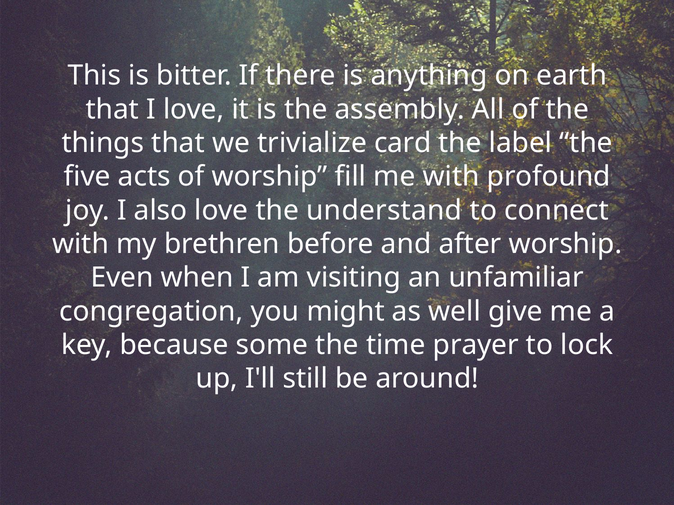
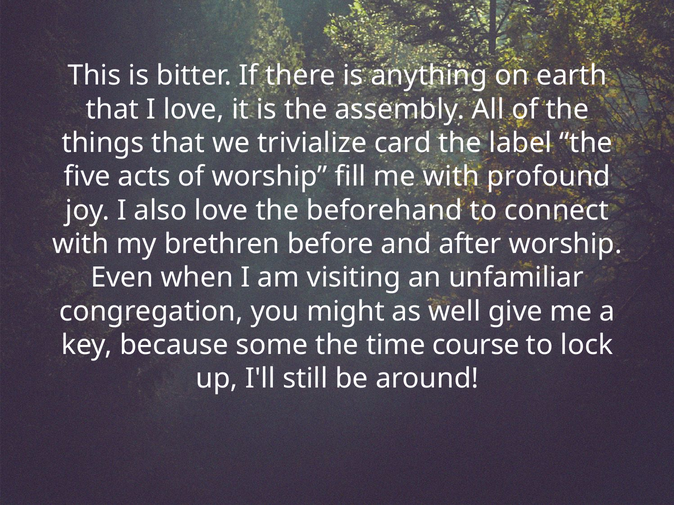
understand: understand -> beforehand
prayer: prayer -> course
